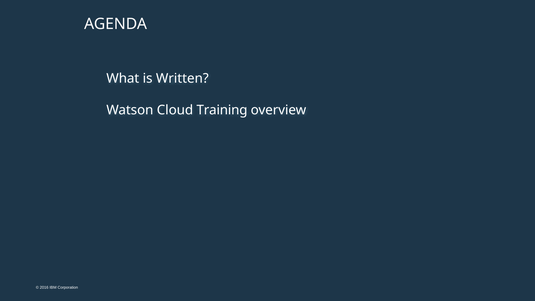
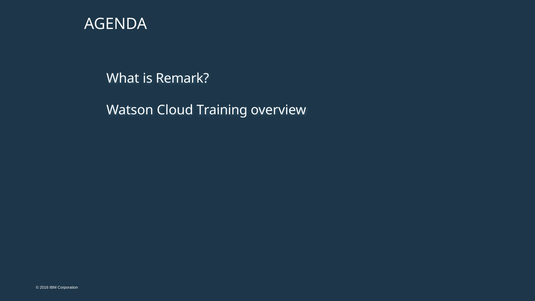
Written: Written -> Remark
